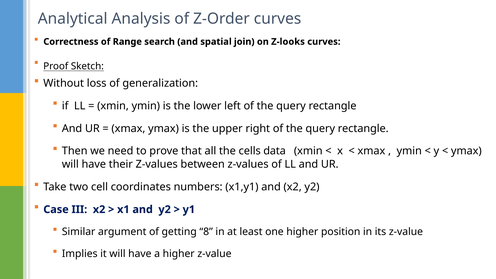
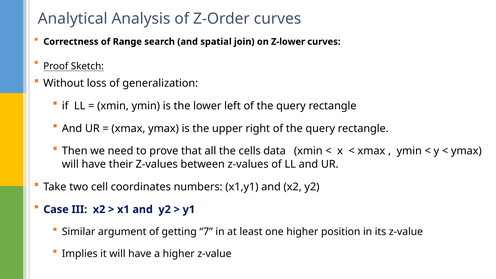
Z-looks: Z-looks -> Z-lower
8: 8 -> 7
